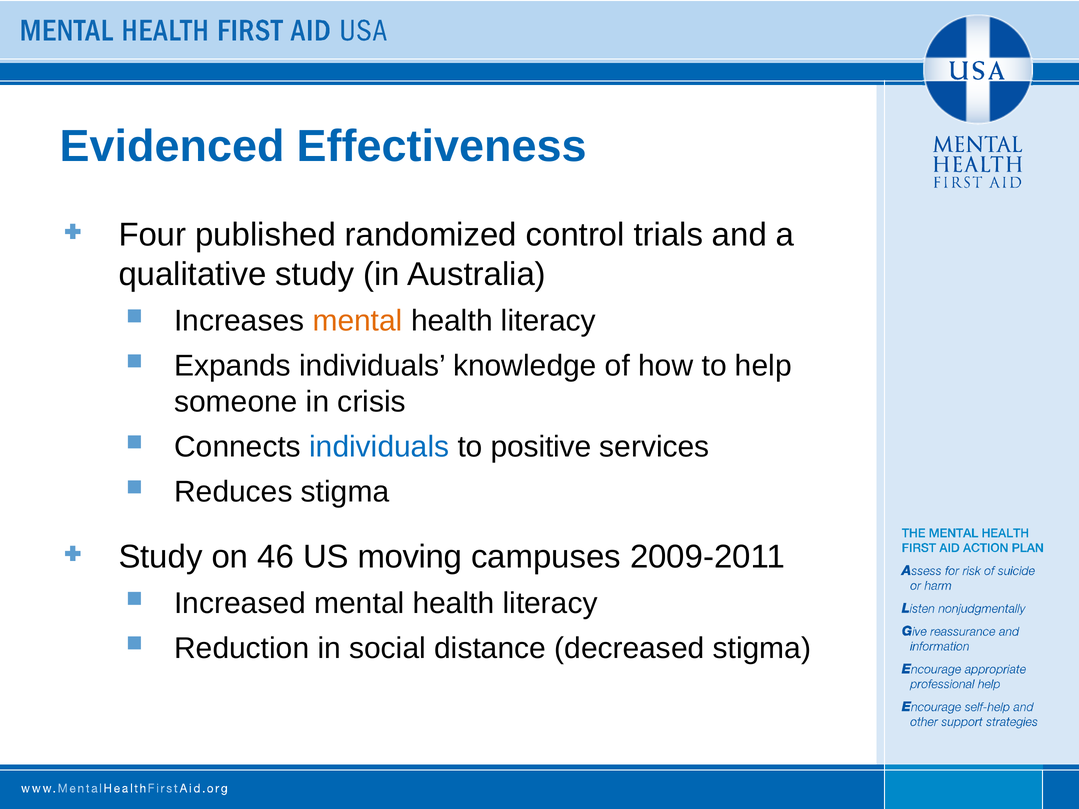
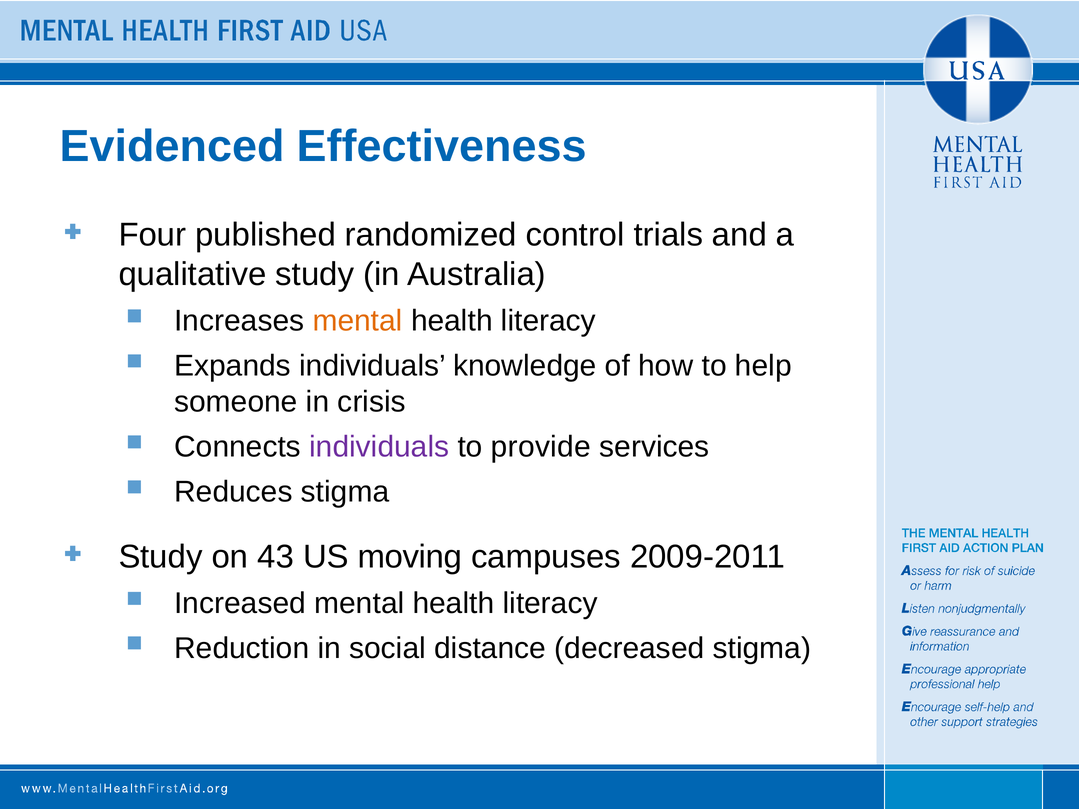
individuals at (379, 447) colour: blue -> purple
positive: positive -> provide
46: 46 -> 43
